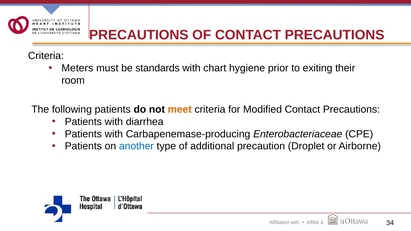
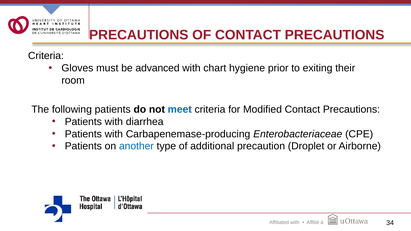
Meters: Meters -> Gloves
standards: standards -> advanced
meet colour: orange -> blue
